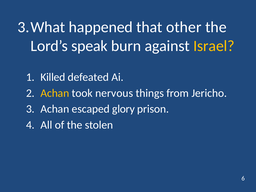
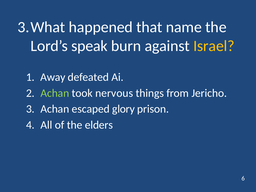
other: other -> name
Killed: Killed -> Away
Achan at (55, 93) colour: yellow -> light green
stolen: stolen -> elders
